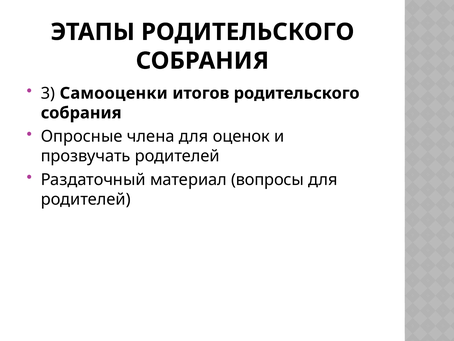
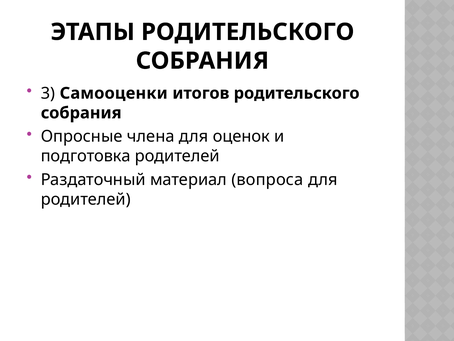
прозвучать: прозвучать -> подготовка
вопросы: вопросы -> вопроса
